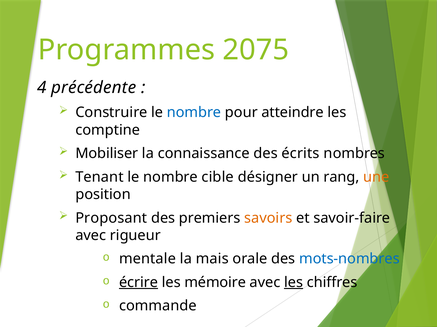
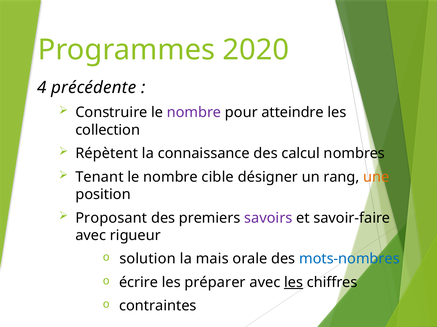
2075: 2075 -> 2020
nombre at (194, 113) colour: blue -> purple
comptine: comptine -> collection
Mobiliser: Mobiliser -> Répètent
écrits: écrits -> calcul
savoirs colour: orange -> purple
mentale: mentale -> solution
écrire underline: present -> none
mémoire: mémoire -> préparer
commande: commande -> contraintes
